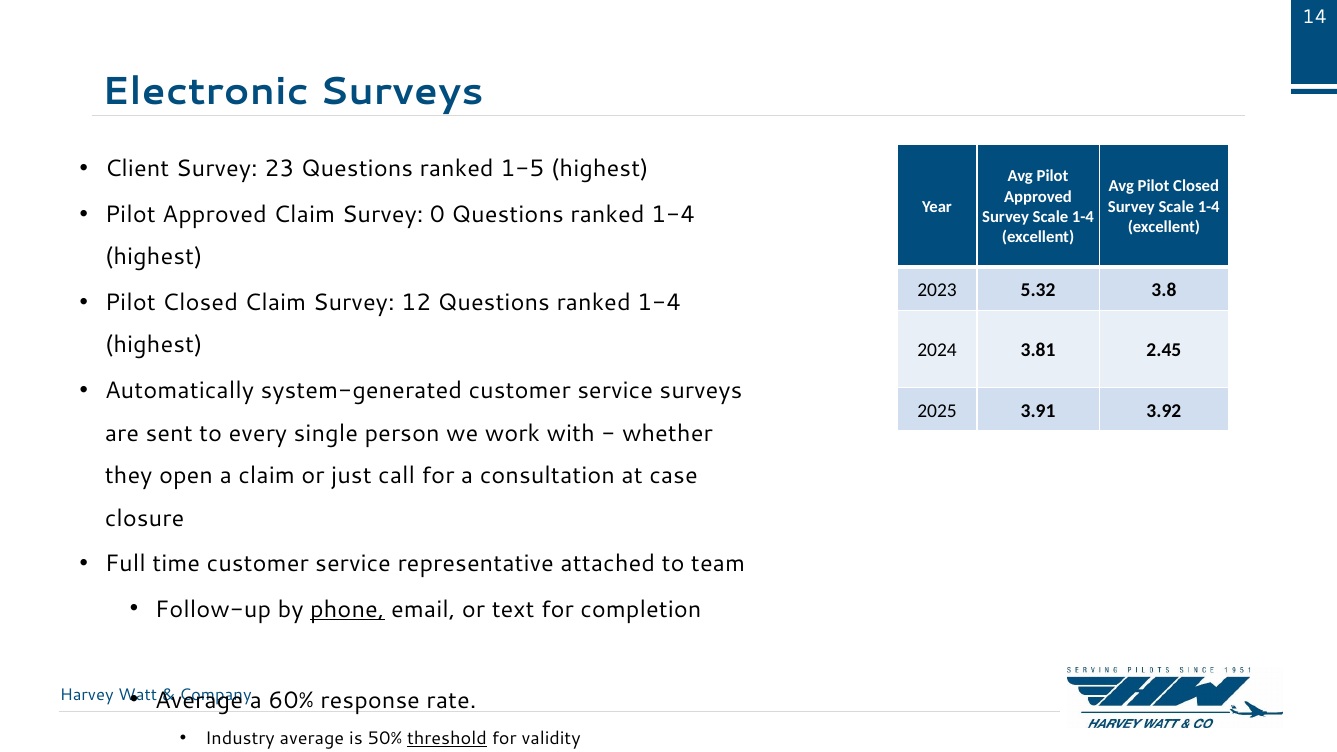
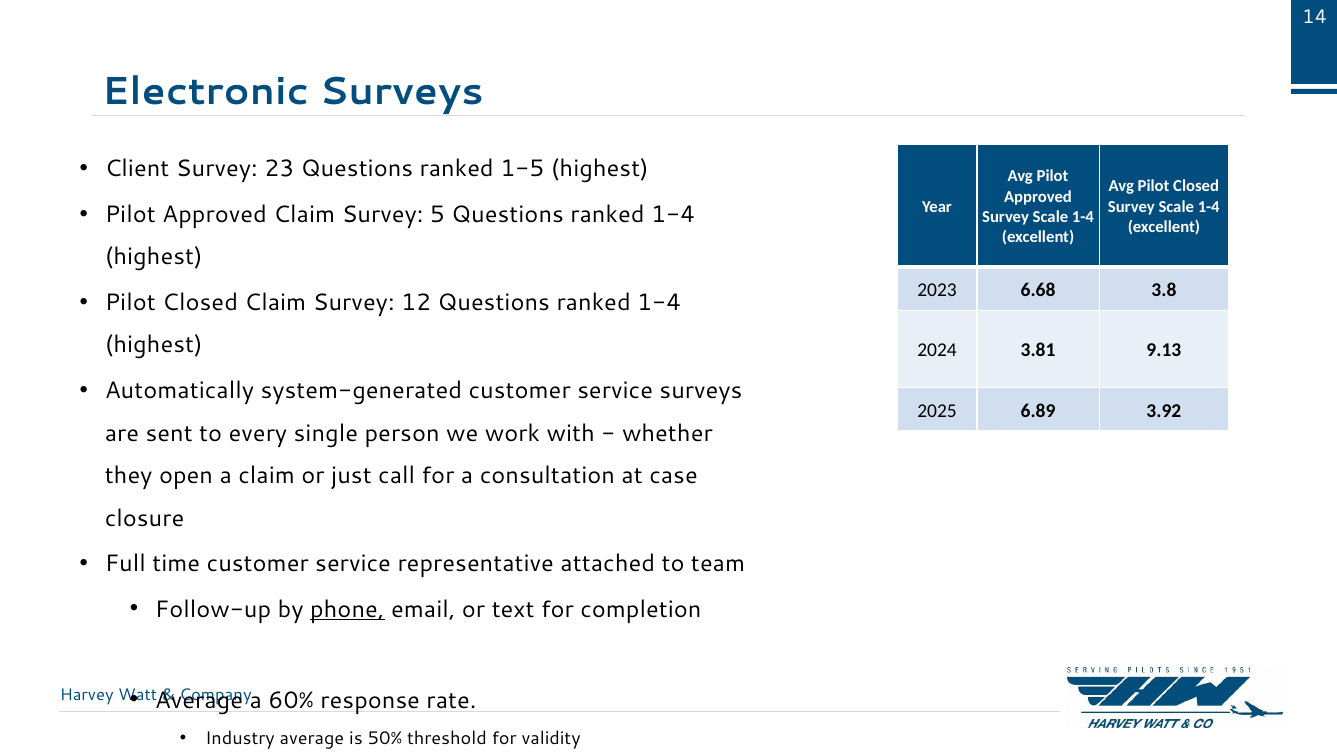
0: 0 -> 5
5.32: 5.32 -> 6.68
2.45: 2.45 -> 9.13
3.91: 3.91 -> 6.89
threshold underline: present -> none
